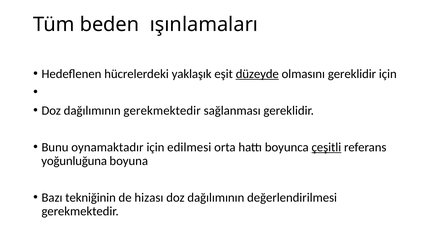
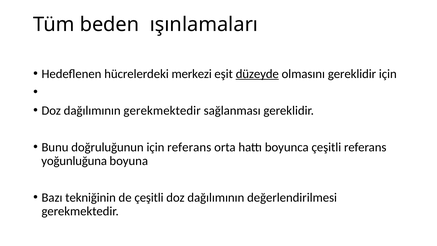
yaklaşık: yaklaşık -> merkezi
oynamaktadır: oynamaktadır -> doğruluğunun
için edilmesi: edilmesi -> referans
çeşitli at (326, 147) underline: present -> none
de hizası: hizası -> çeşitli
